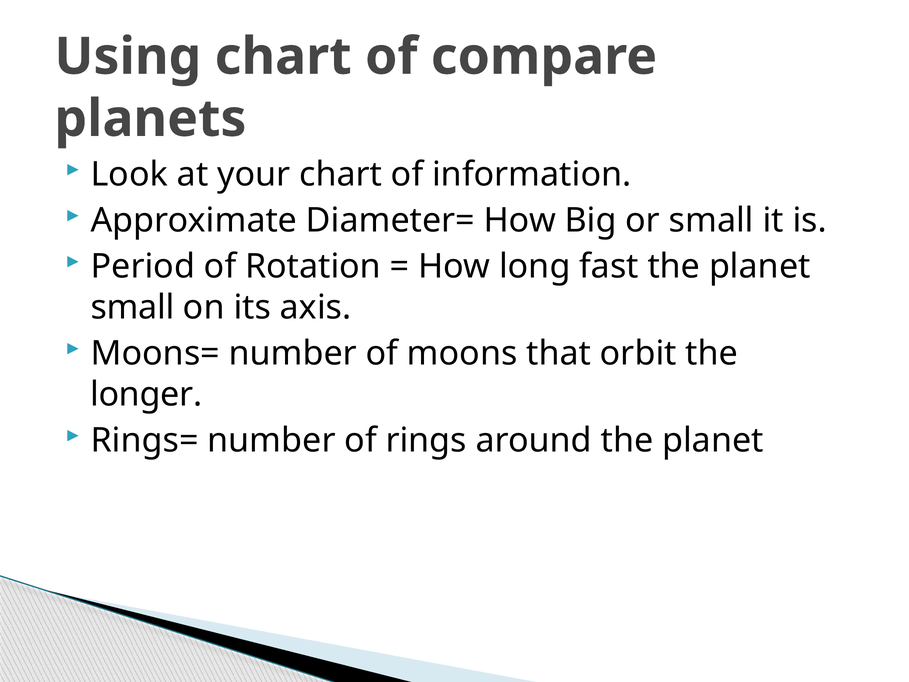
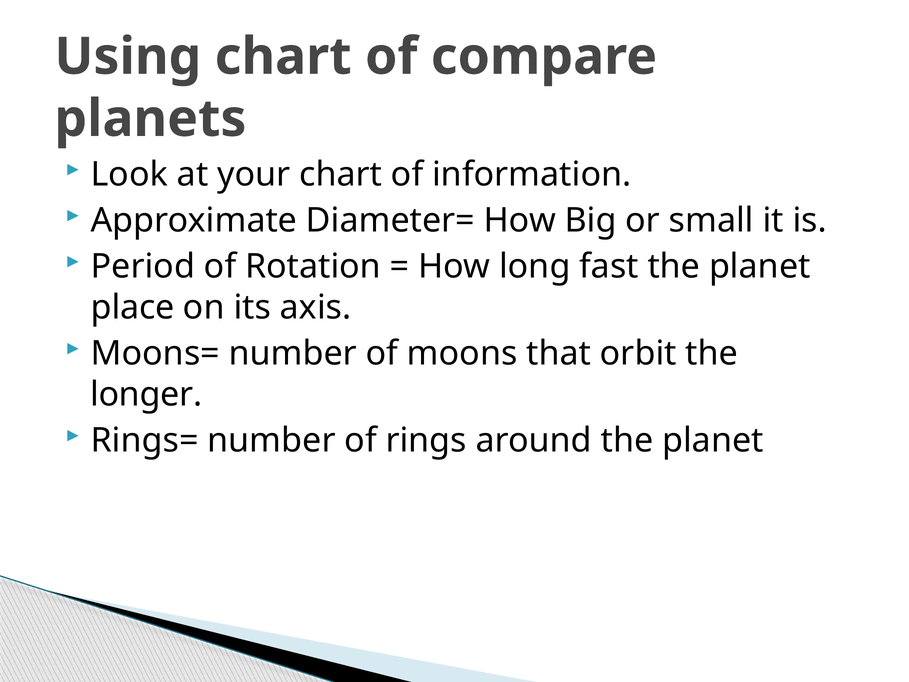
small at (133, 308): small -> place
